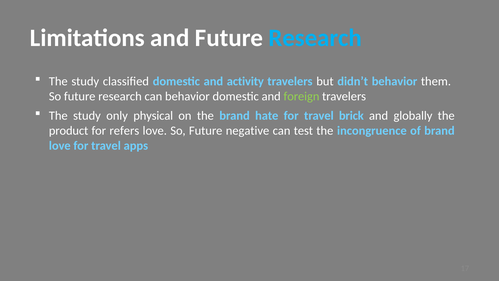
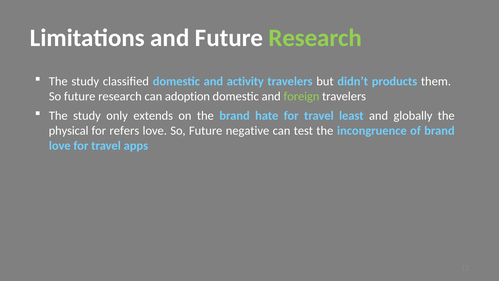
Research at (315, 38) colour: light blue -> light green
didn’t behavior: behavior -> products
can behavior: behavior -> adoption
physical: physical -> extends
brick: brick -> least
product: product -> physical
